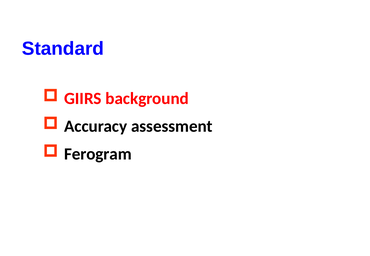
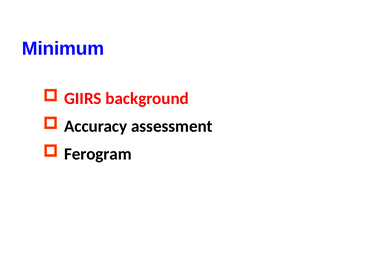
Standard: Standard -> Minimum
